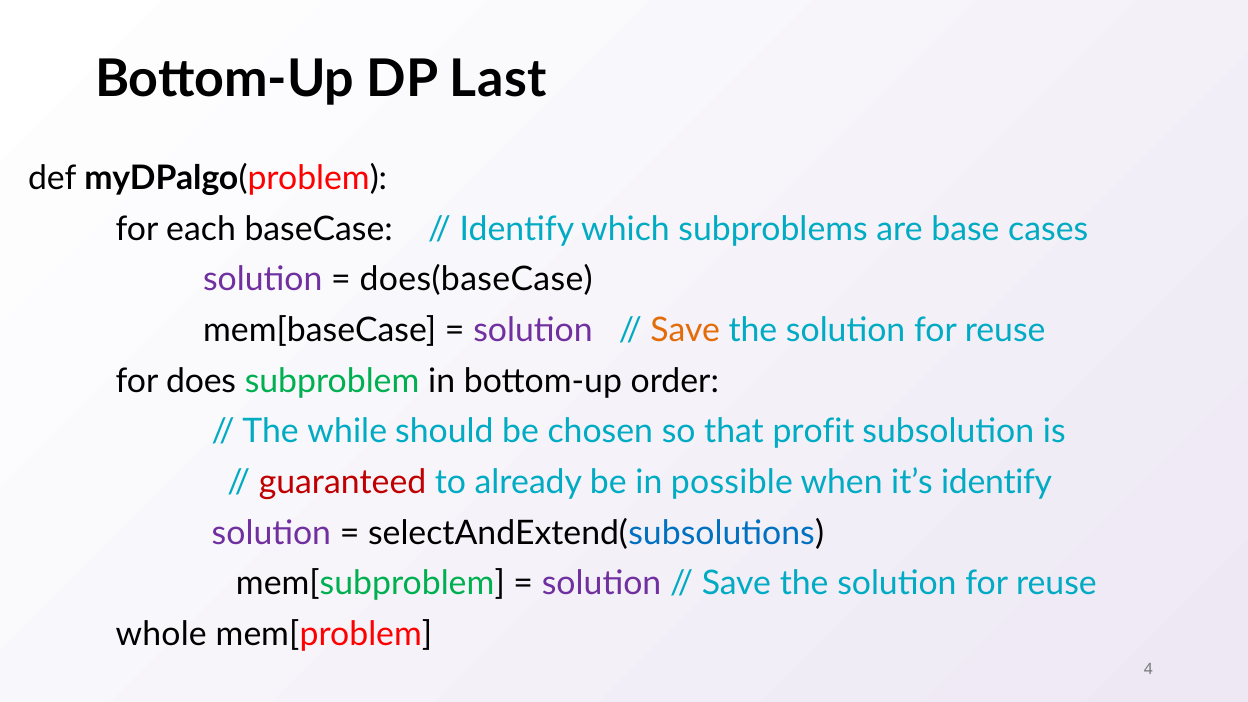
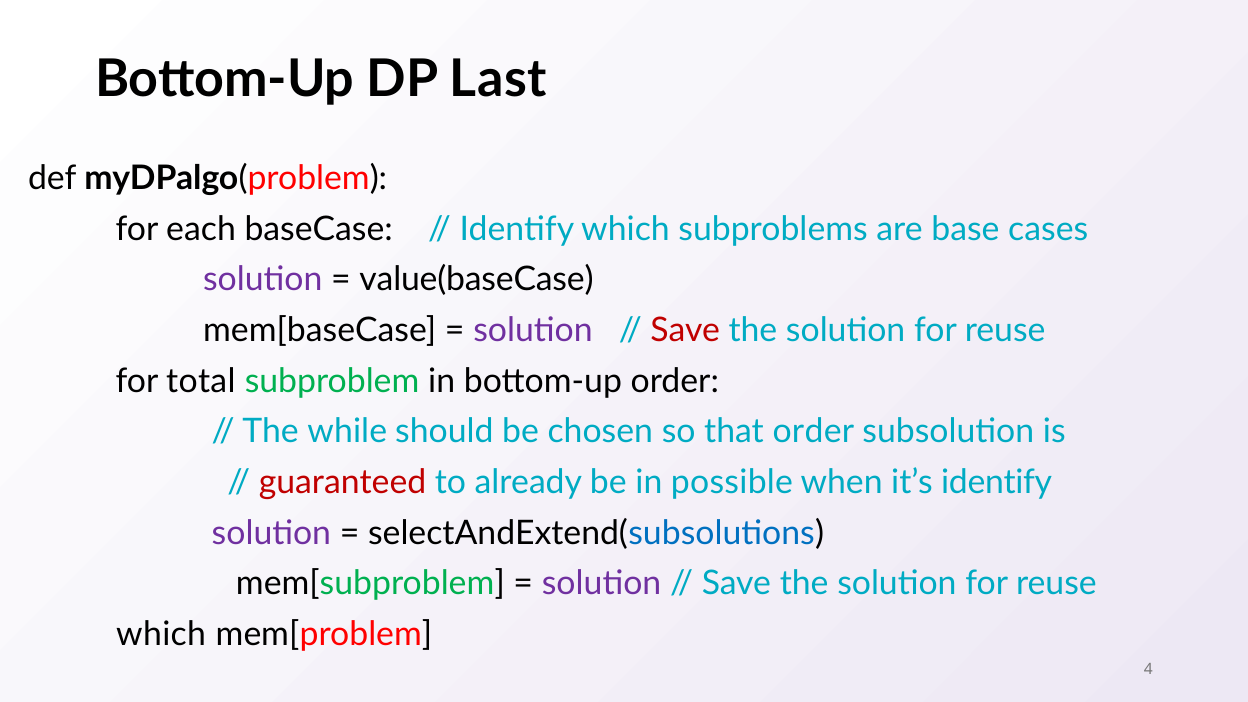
does(baseCase: does(baseCase -> value(baseCase
Save at (685, 330) colour: orange -> red
does: does -> total
that profit: profit -> order
whole at (161, 634): whole -> which
